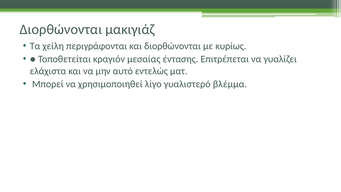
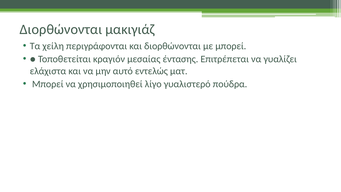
με κυρίως: κυρίως -> μπορεί
βλέμμα: βλέμμα -> πούδρα
